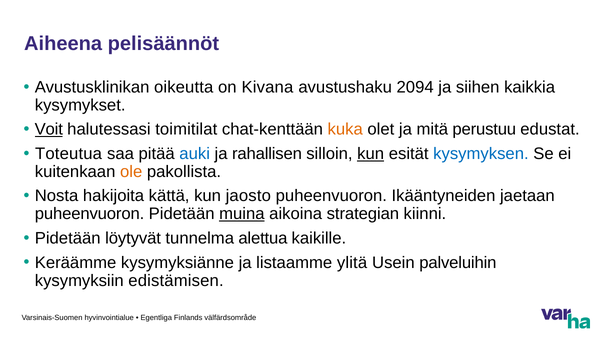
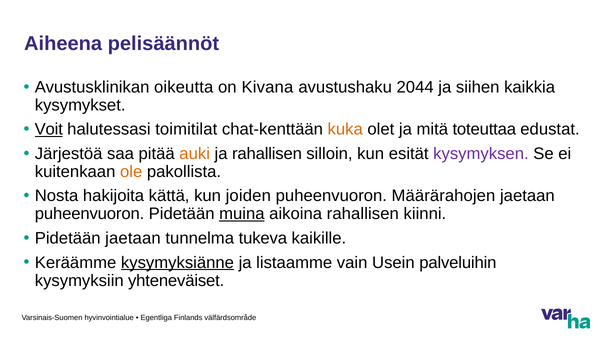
2094: 2094 -> 2044
perustuu: perustuu -> toteuttaa
Toteutua: Toteutua -> Järjestöä
auki colour: blue -> orange
kun at (371, 154) underline: present -> none
kysymyksen colour: blue -> purple
jaosto: jaosto -> joiden
Ikääntyneiden: Ikääntyneiden -> Määrärahojen
aikoina strategian: strategian -> rahallisen
Pidetään löytyvät: löytyvät -> jaetaan
alettua: alettua -> tukeva
kysymyksiänne underline: none -> present
ylitä: ylitä -> vain
edistämisen: edistämisen -> yhteneväiset
